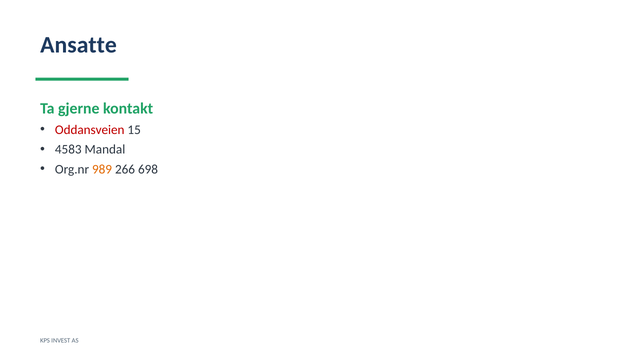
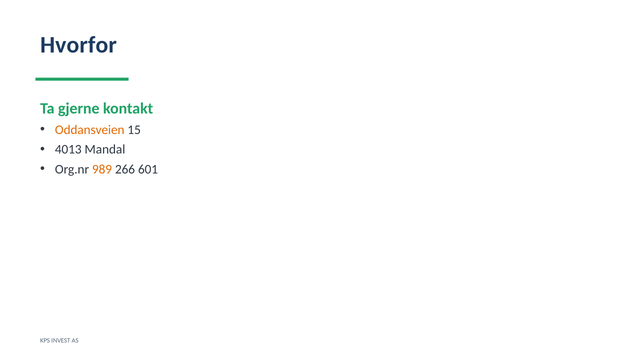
Ansatte: Ansatte -> Hvorfor
Oddansveien colour: red -> orange
4583: 4583 -> 4013
698: 698 -> 601
